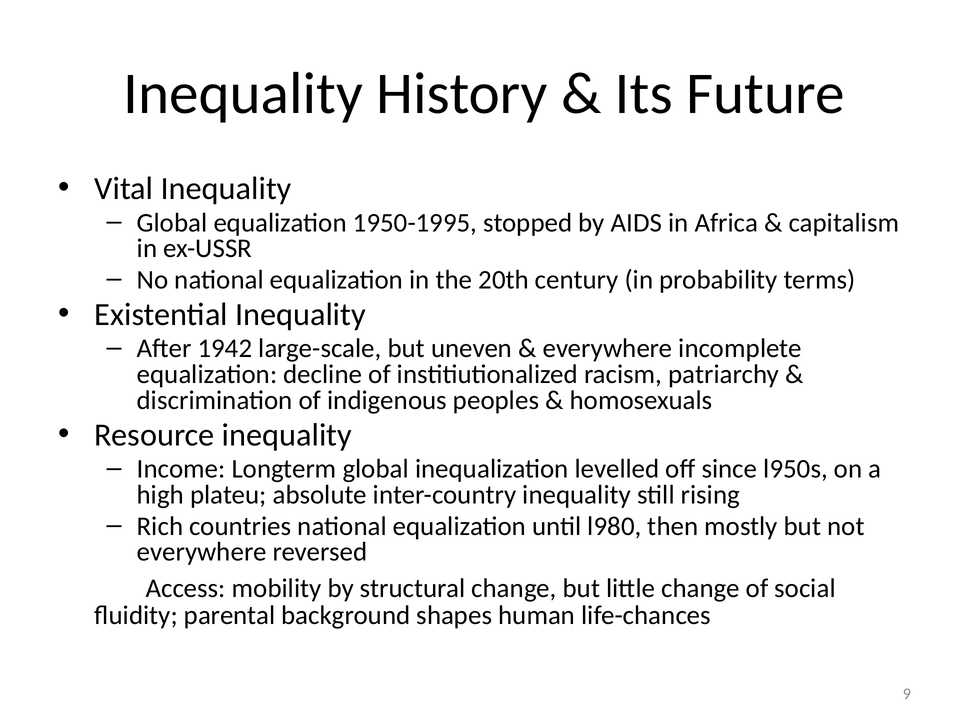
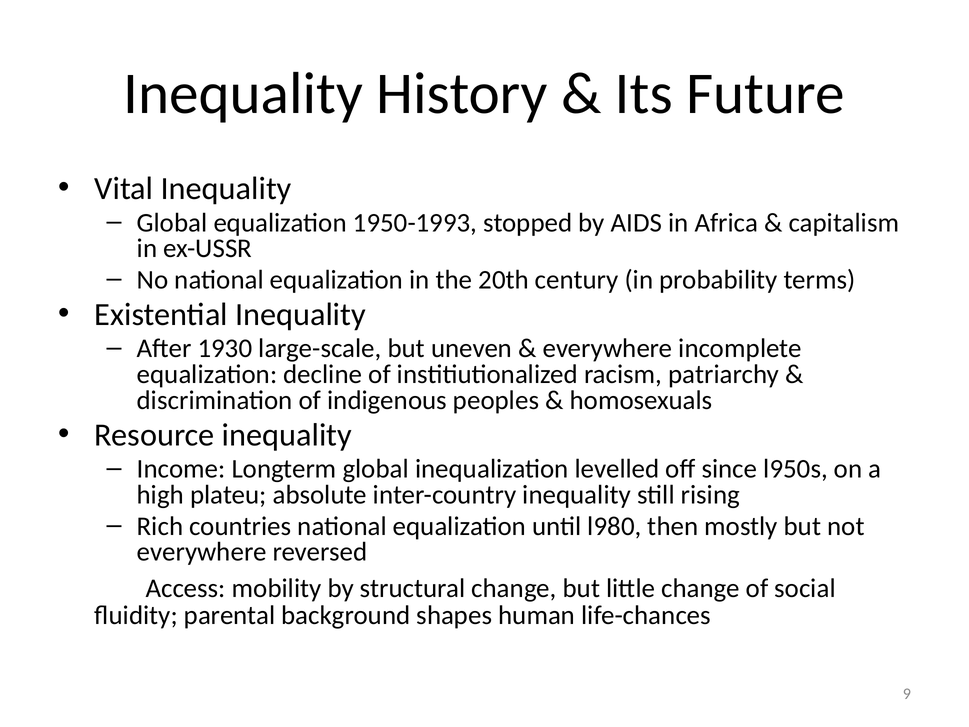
1950-1995: 1950-1995 -> 1950-1993
1942: 1942 -> 1930
